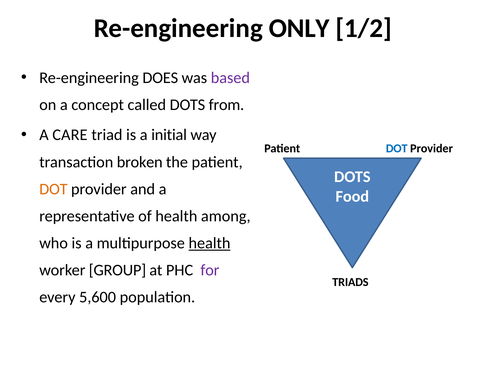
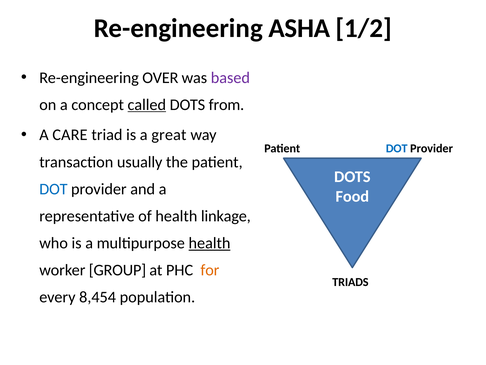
ONLY: ONLY -> ASHA
DOES: DOES -> OVER
called underline: none -> present
initial: initial -> great
broken: broken -> usually
DOT at (53, 189) colour: orange -> blue
among: among -> linkage
for colour: purple -> orange
5,600: 5,600 -> 8,454
